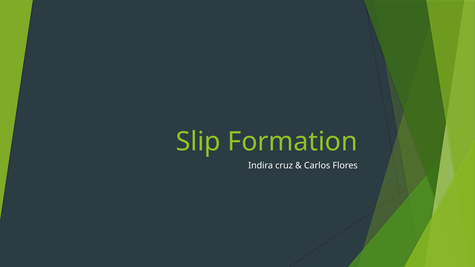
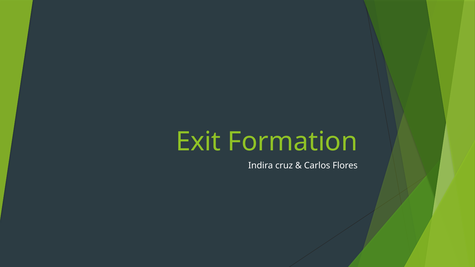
Slip: Slip -> Exit
